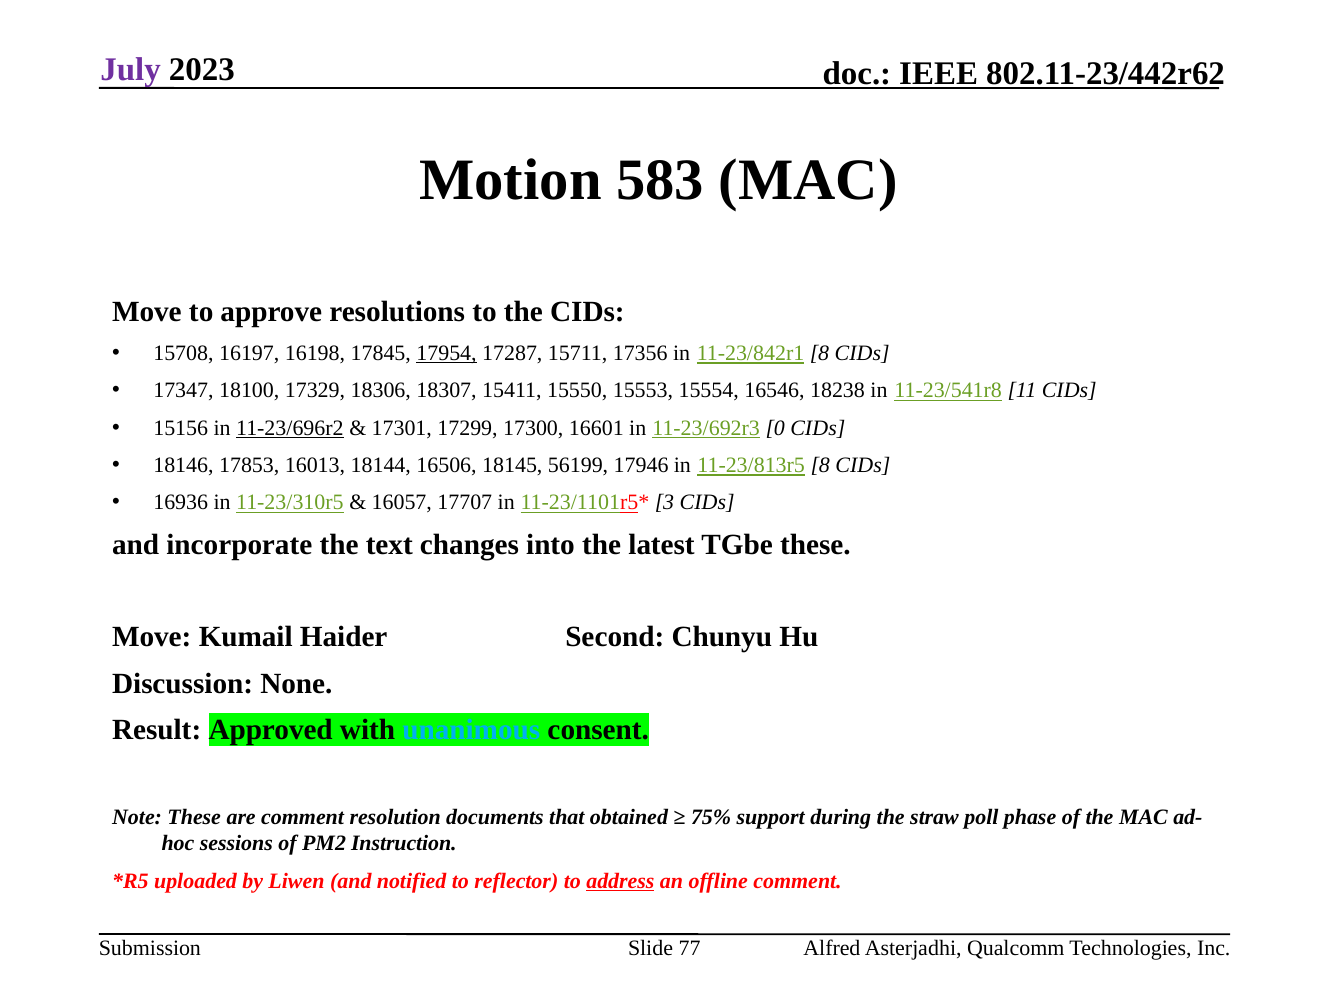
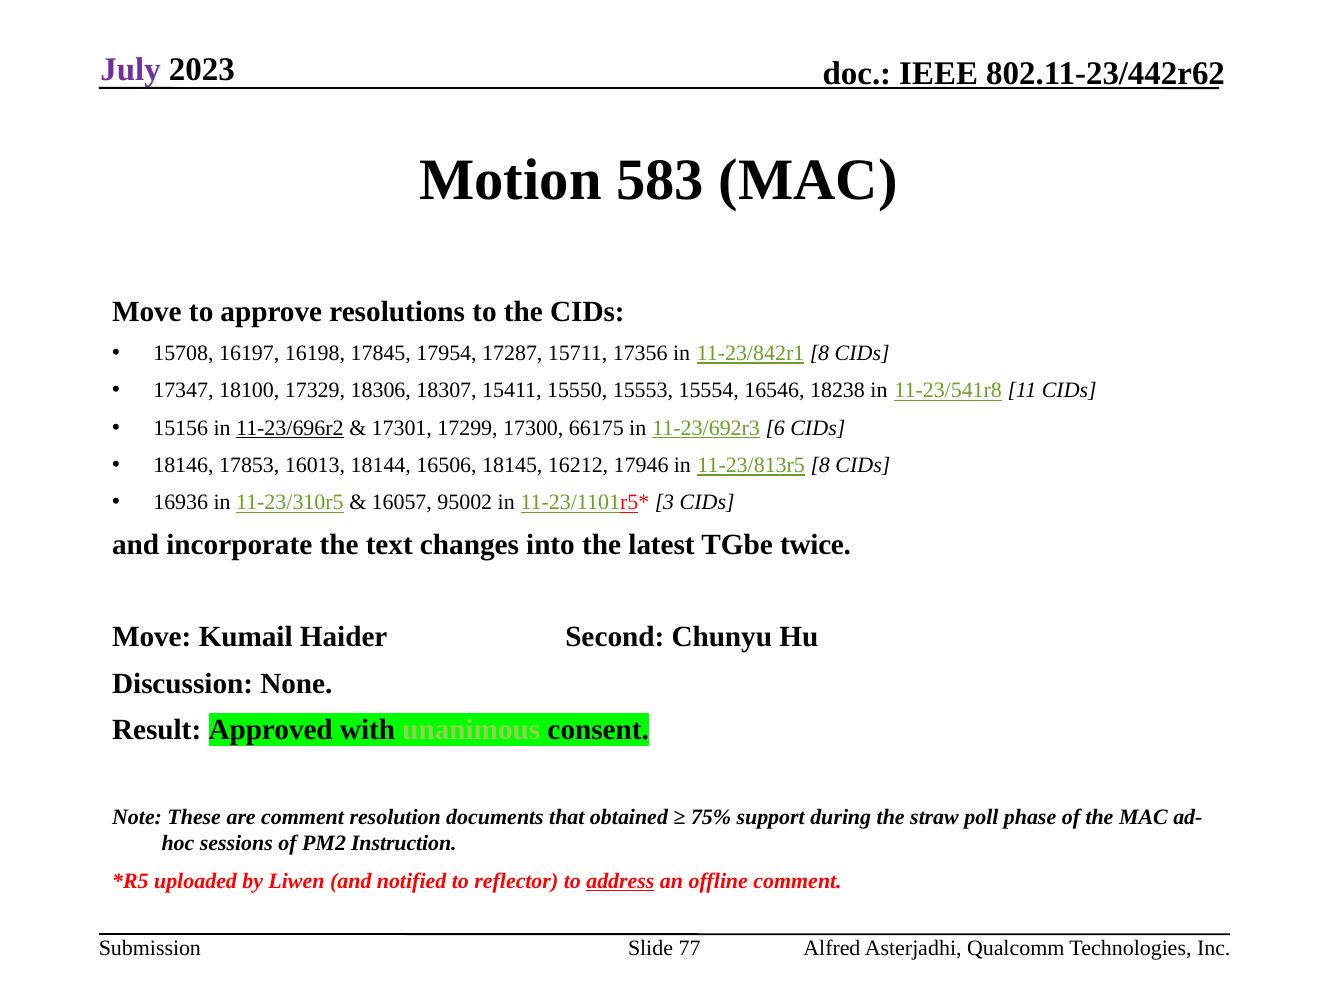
17954 underline: present -> none
16601: 16601 -> 66175
0: 0 -> 6
56199: 56199 -> 16212
17707: 17707 -> 95002
TGbe these: these -> twice
unanimous colour: light blue -> light green
